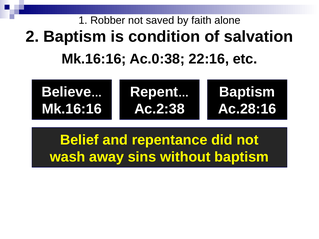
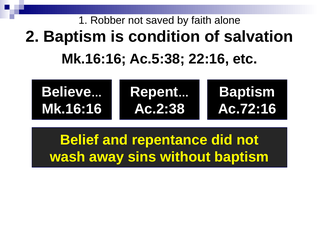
Ac.0:38: Ac.0:38 -> Ac.5:38
Ac.28:16: Ac.28:16 -> Ac.72:16
